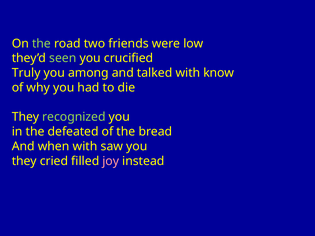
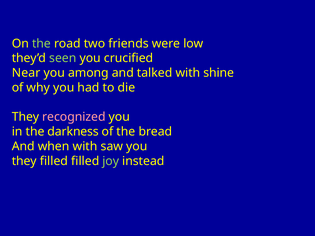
Truly: Truly -> Near
know: know -> shine
recognized colour: light green -> pink
defeated: defeated -> darkness
they cried: cried -> filled
joy colour: pink -> light green
